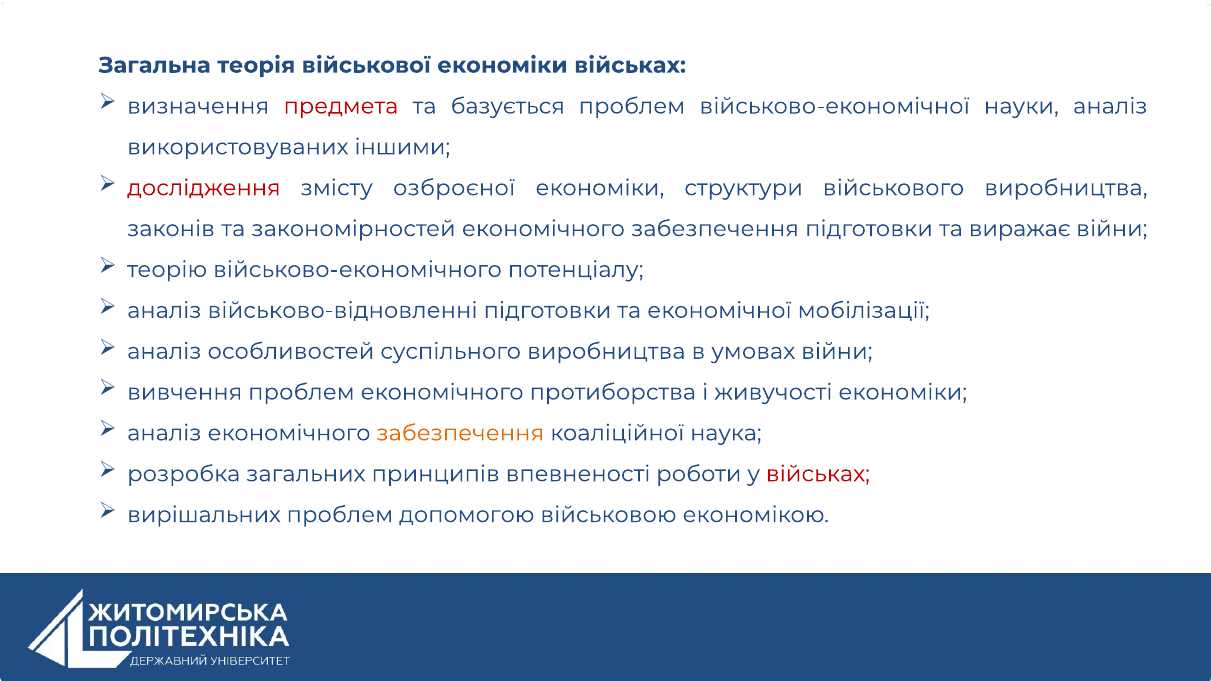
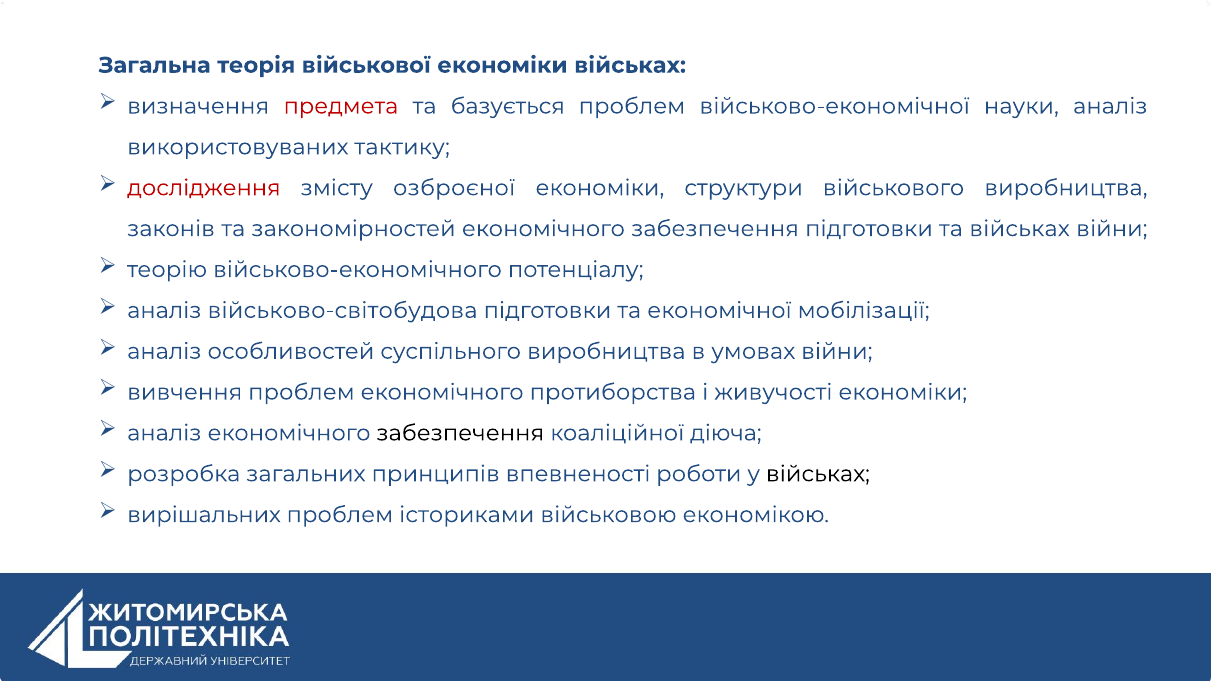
іншими: іншими -> тактику
та виражає: виражає -> військах
військово-відновленні: військово-відновленні -> військово-світобудова
забезпечення at (460, 433) colour: orange -> black
наука: наука -> діюча
військах at (818, 474) colour: red -> black
допомогою: допомогою -> істориками
